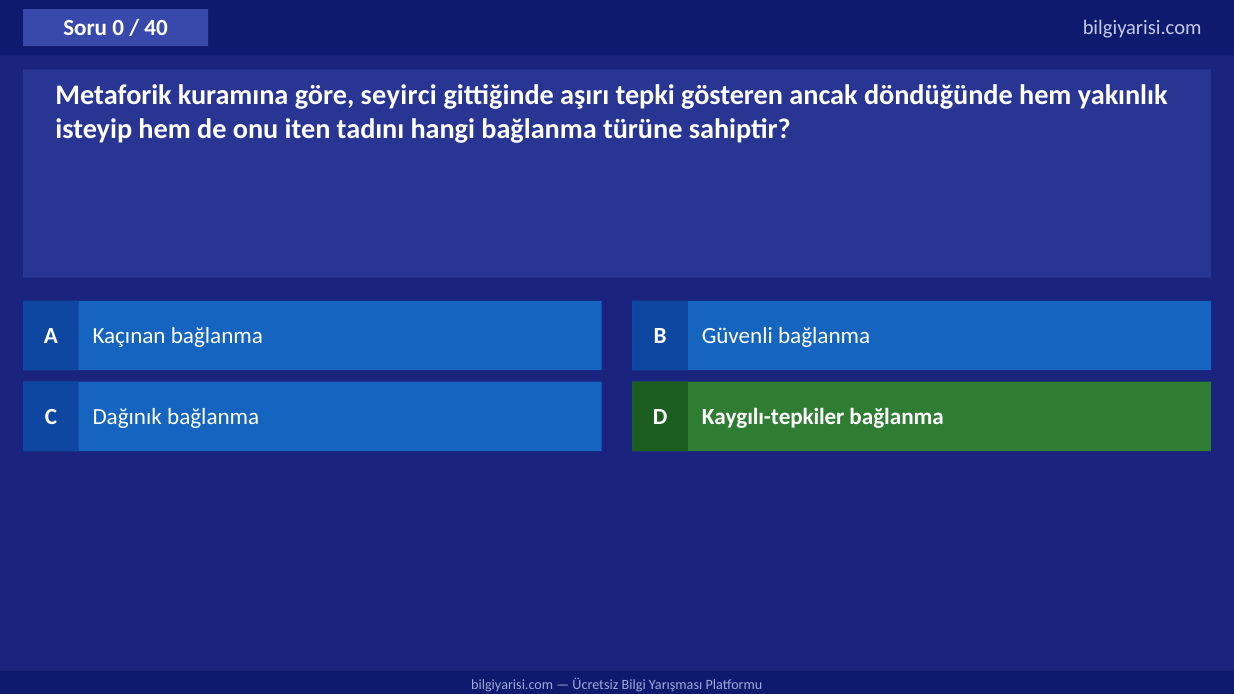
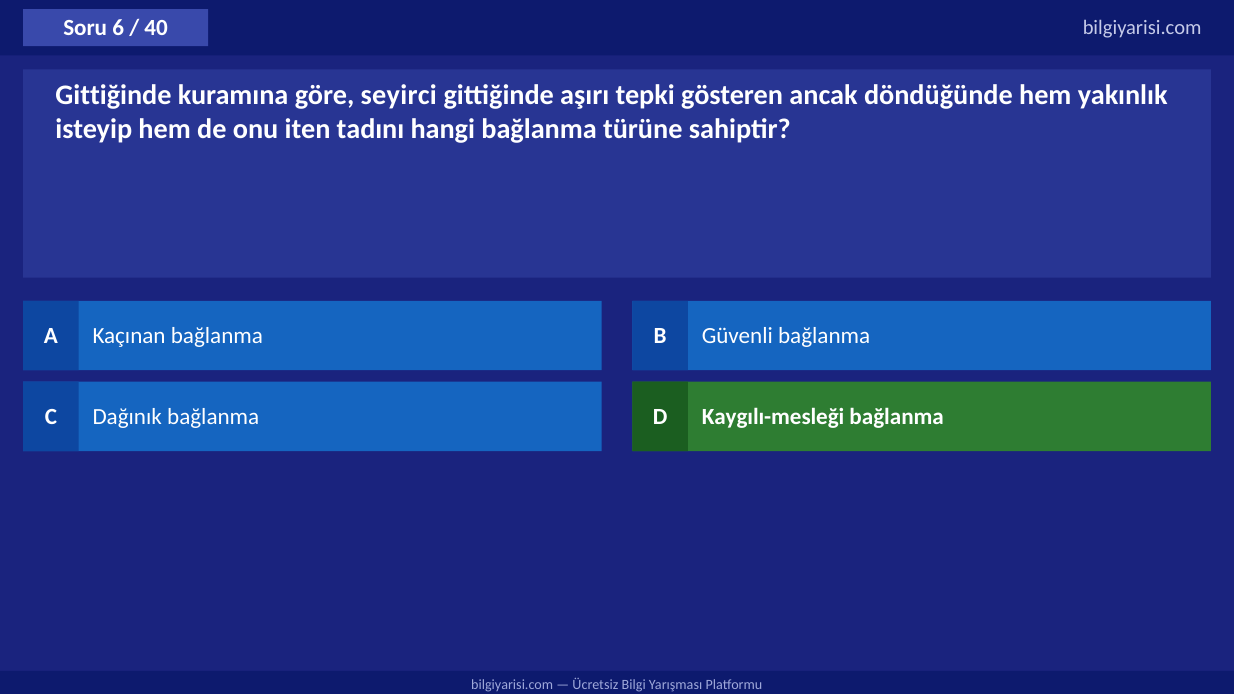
0: 0 -> 6
Metaforik at (114, 95): Metaforik -> Gittiğinde
Kaygılı-tepkiler: Kaygılı-tepkiler -> Kaygılı-mesleği
